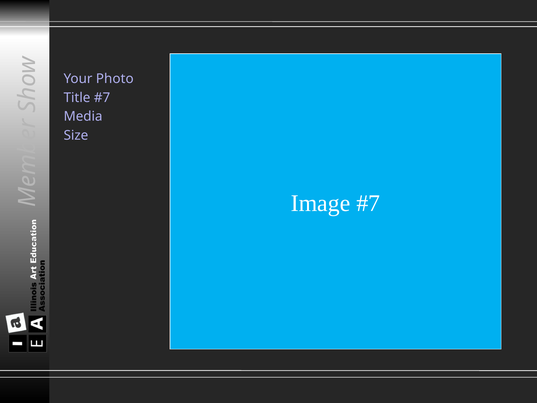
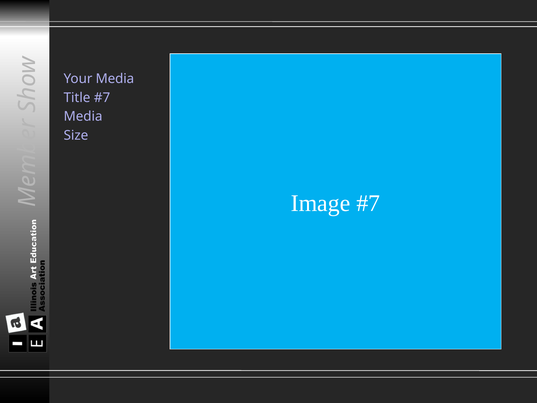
Your Photo: Photo -> Media
